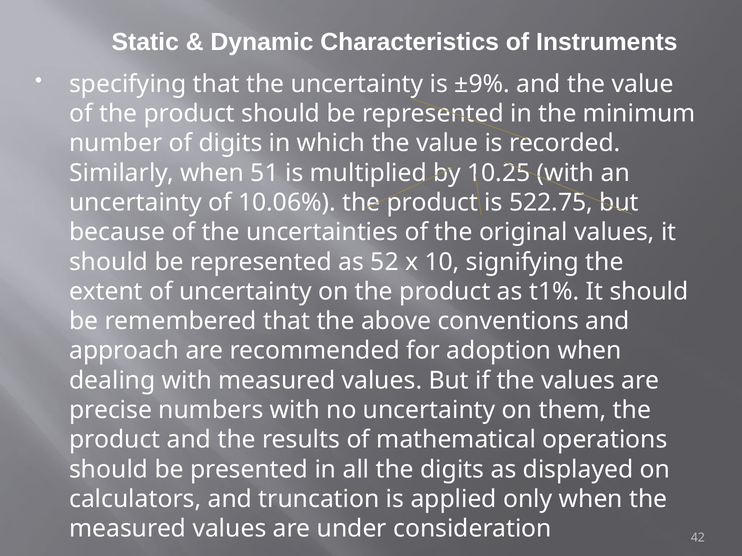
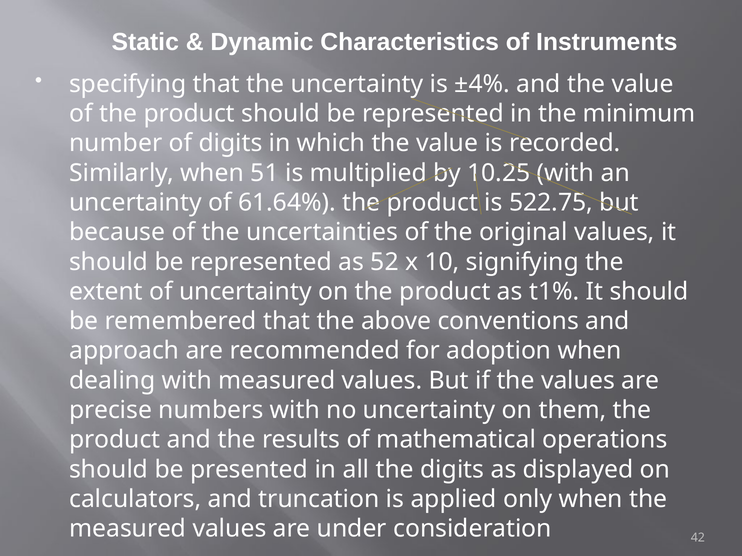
±9%: ±9% -> ±4%
10.06%: 10.06% -> 61.64%
